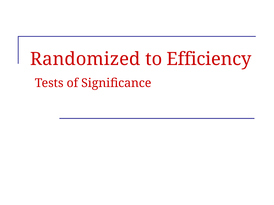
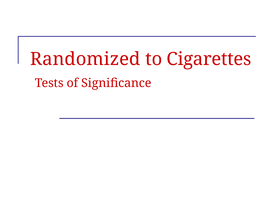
Efficiency: Efficiency -> Cigarettes
